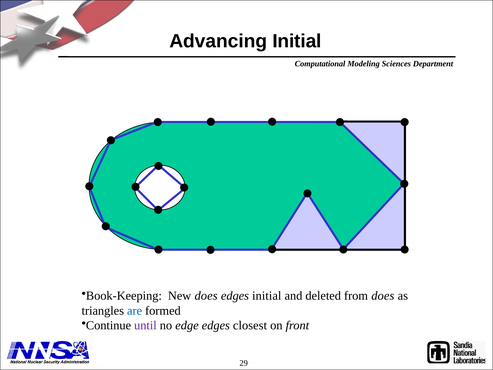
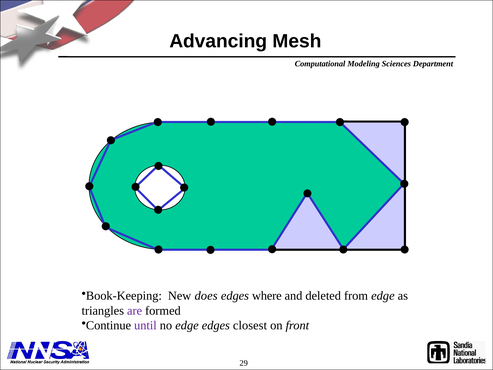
Advancing Initial: Initial -> Mesh
edges initial: initial -> where
from does: does -> edge
are colour: blue -> purple
